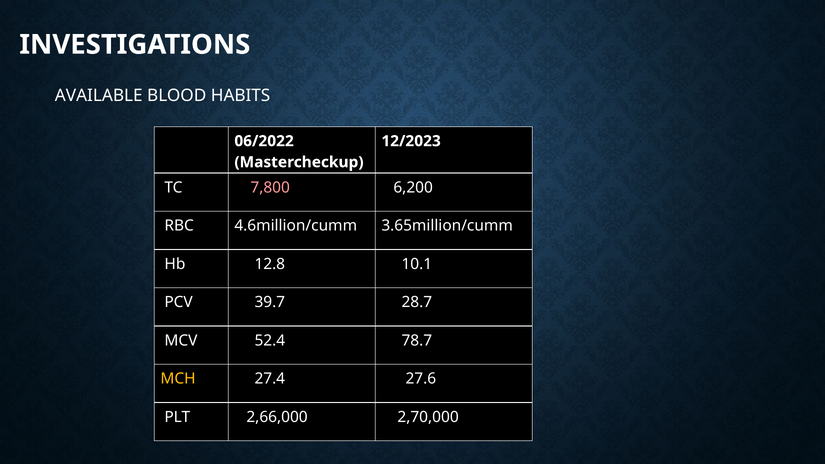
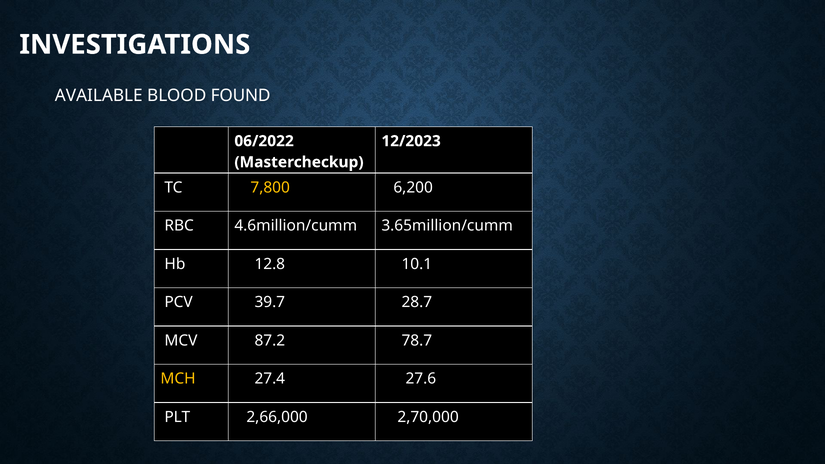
HABITS: HABITS -> FOUND
7,800 colour: pink -> yellow
52.4: 52.4 -> 87.2
